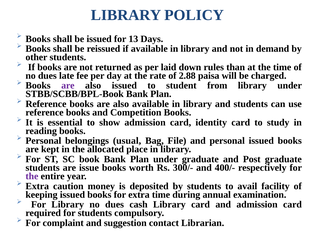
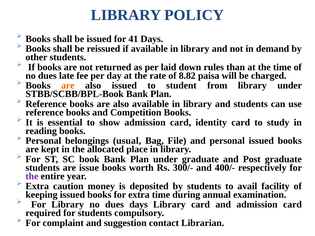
13: 13 -> 41
2.88: 2.88 -> 8.82
are at (68, 86) colour: purple -> orange
dues cash: cash -> days
